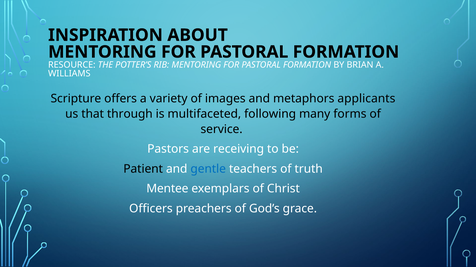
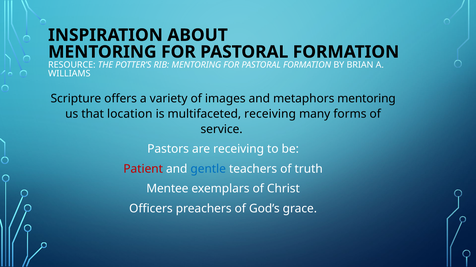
metaphors applicants: applicants -> mentoring
through: through -> location
multifaceted following: following -> receiving
Patient colour: black -> red
